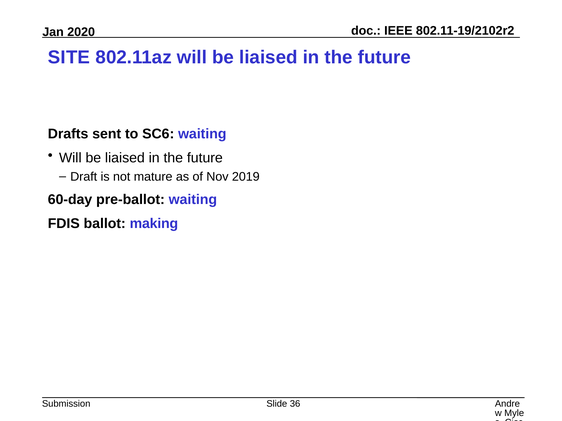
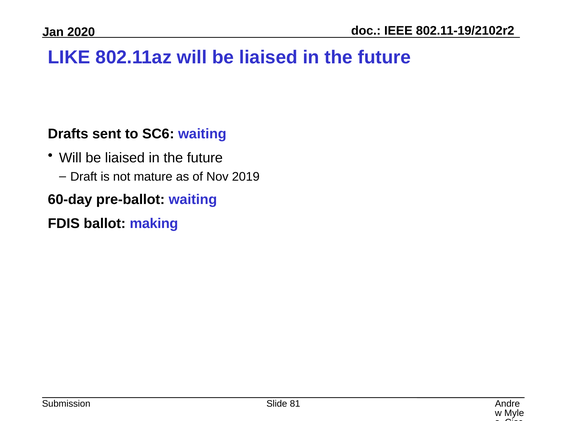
SITE: SITE -> LIKE
36: 36 -> 81
